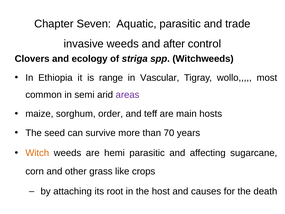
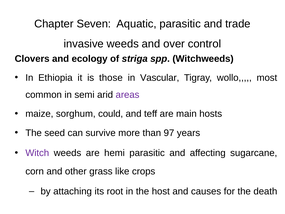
after: after -> over
range: range -> those
order: order -> could
70: 70 -> 97
Witch colour: orange -> purple
